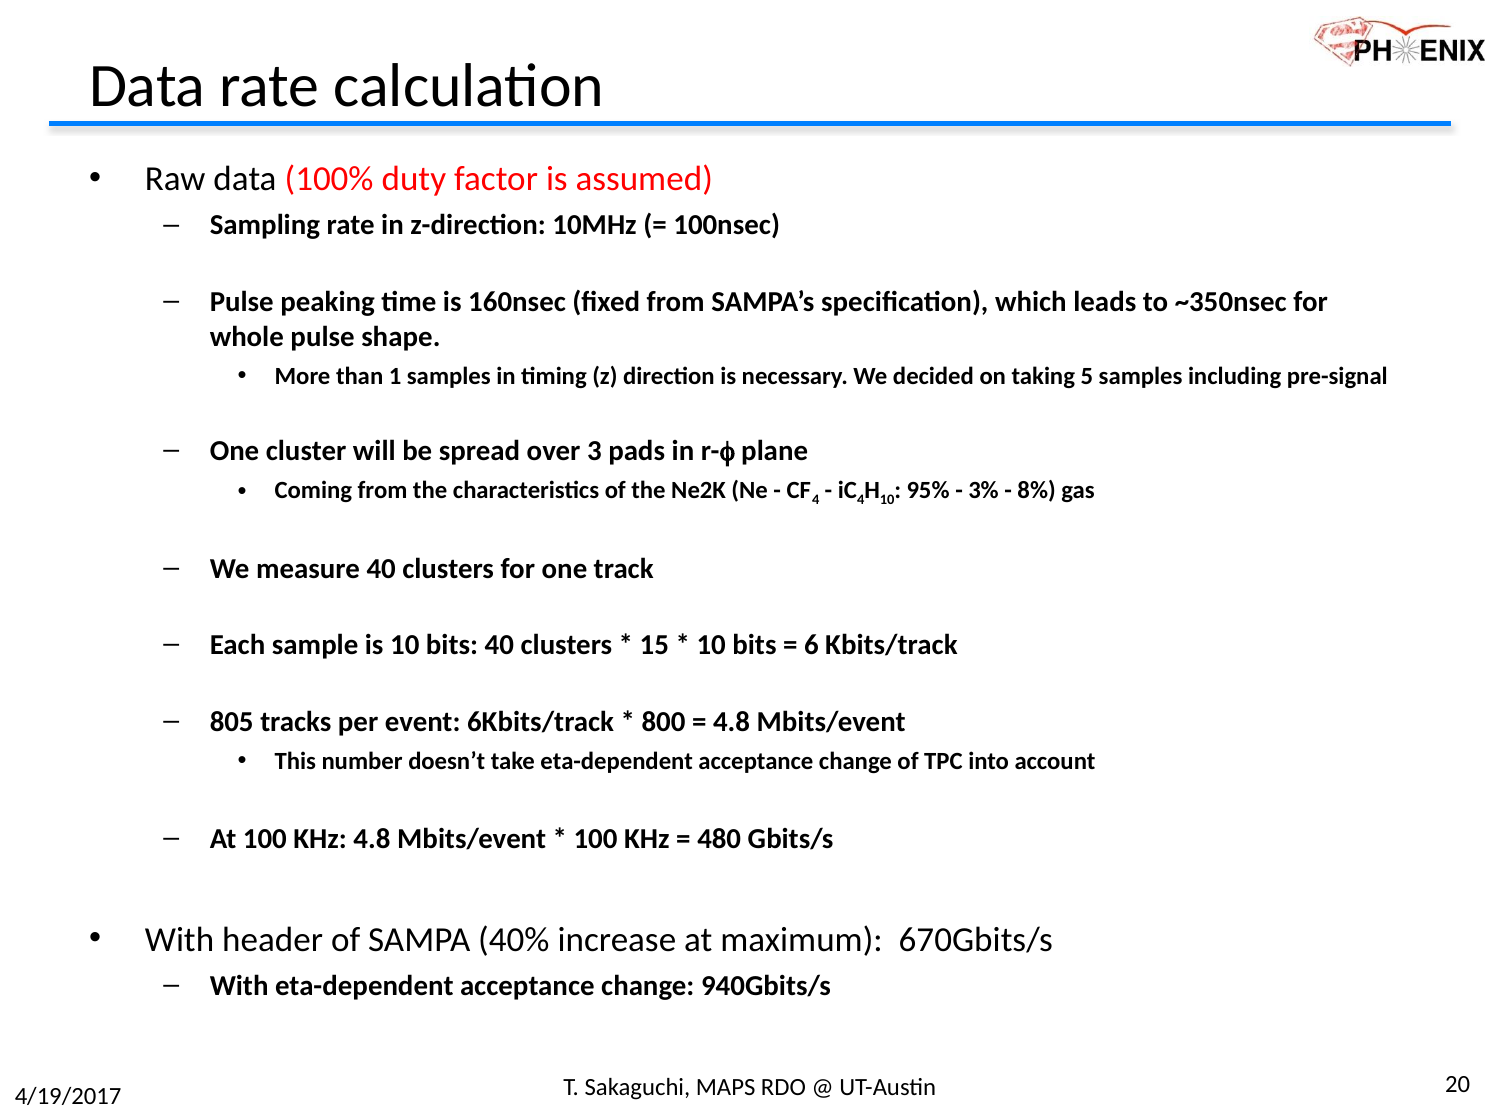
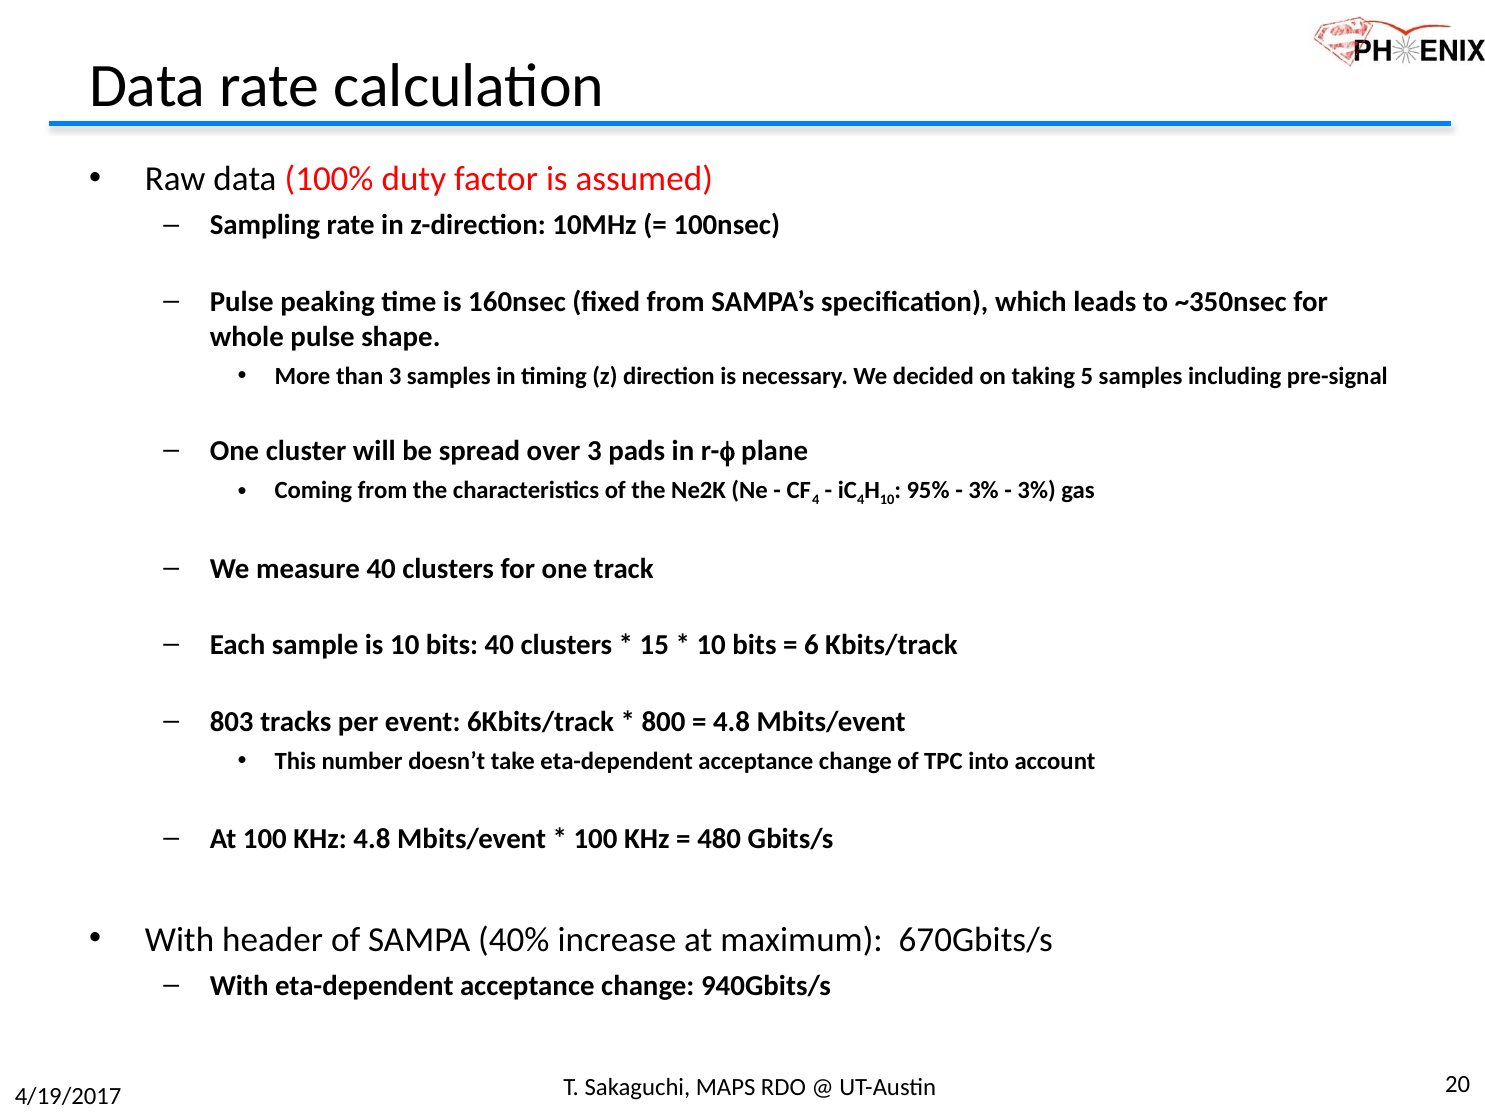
than 1: 1 -> 3
8% at (1037, 490): 8% -> 3%
805: 805 -> 803
